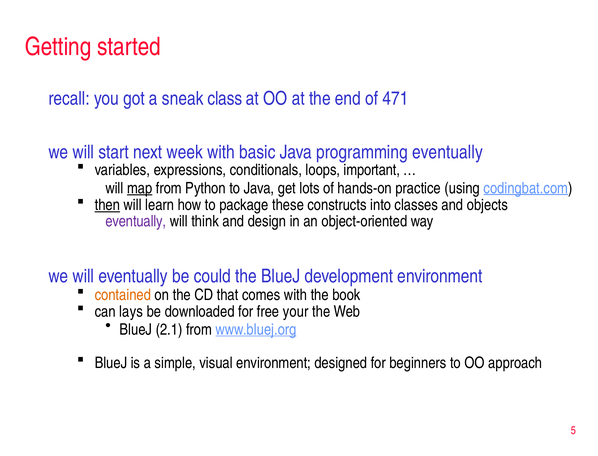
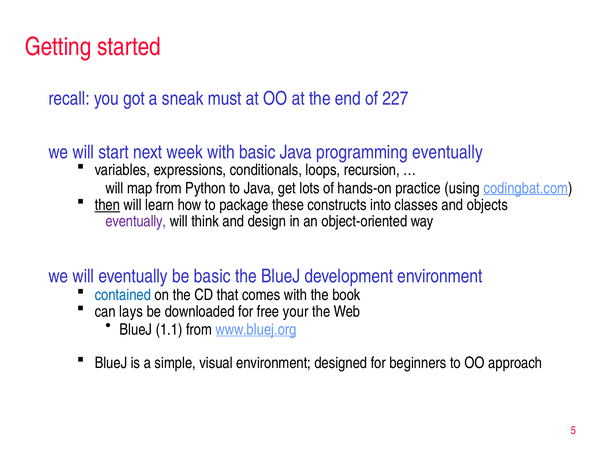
class: class -> must
471: 471 -> 227
important: important -> recursion
map underline: present -> none
be could: could -> basic
contained colour: orange -> blue
2.1: 2.1 -> 1.1
